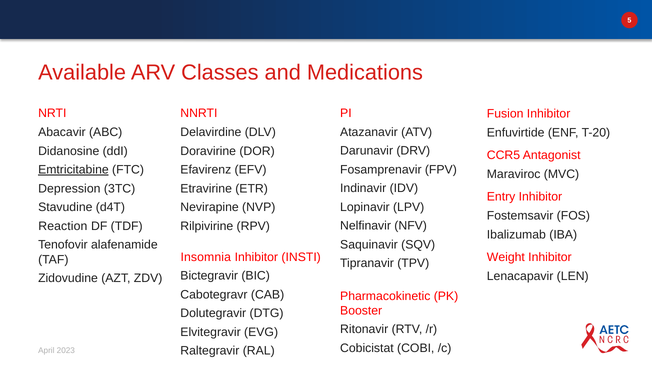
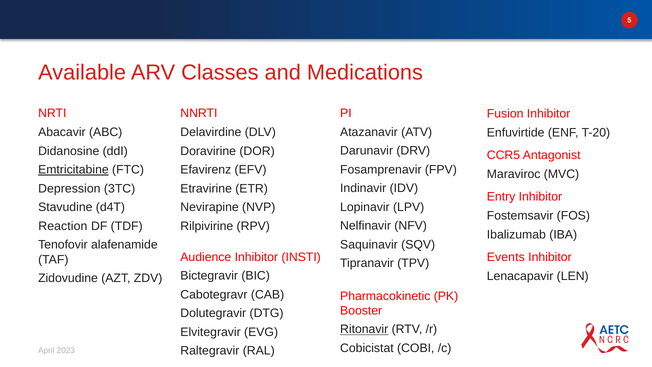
Insomnia: Insomnia -> Audience
Weight: Weight -> Events
Ritonavir underline: none -> present
